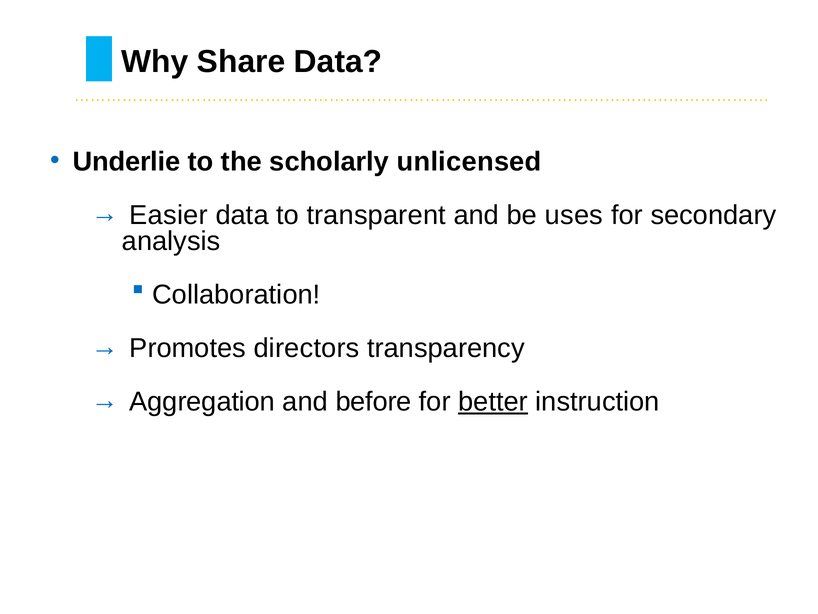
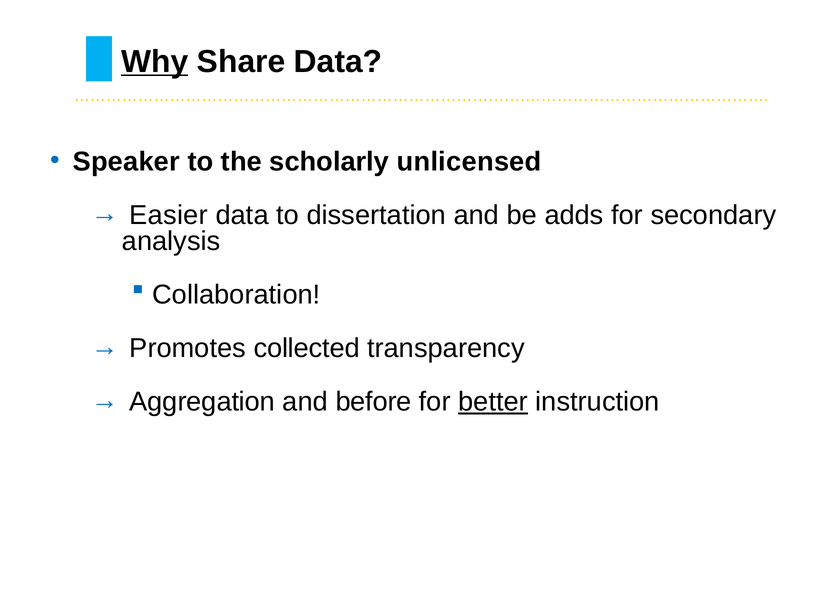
Why underline: none -> present
Underlie: Underlie -> Speaker
transparent: transparent -> dissertation
uses: uses -> adds
directors: directors -> collected
